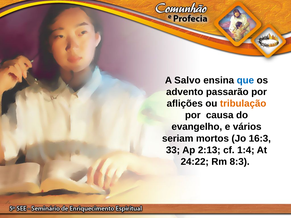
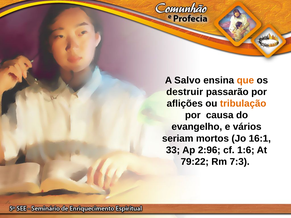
que colour: blue -> orange
advento: advento -> destruir
16:3: 16:3 -> 16:1
2:13: 2:13 -> 2:96
1:4: 1:4 -> 1:6
24:22: 24:22 -> 79:22
8:3: 8:3 -> 7:3
